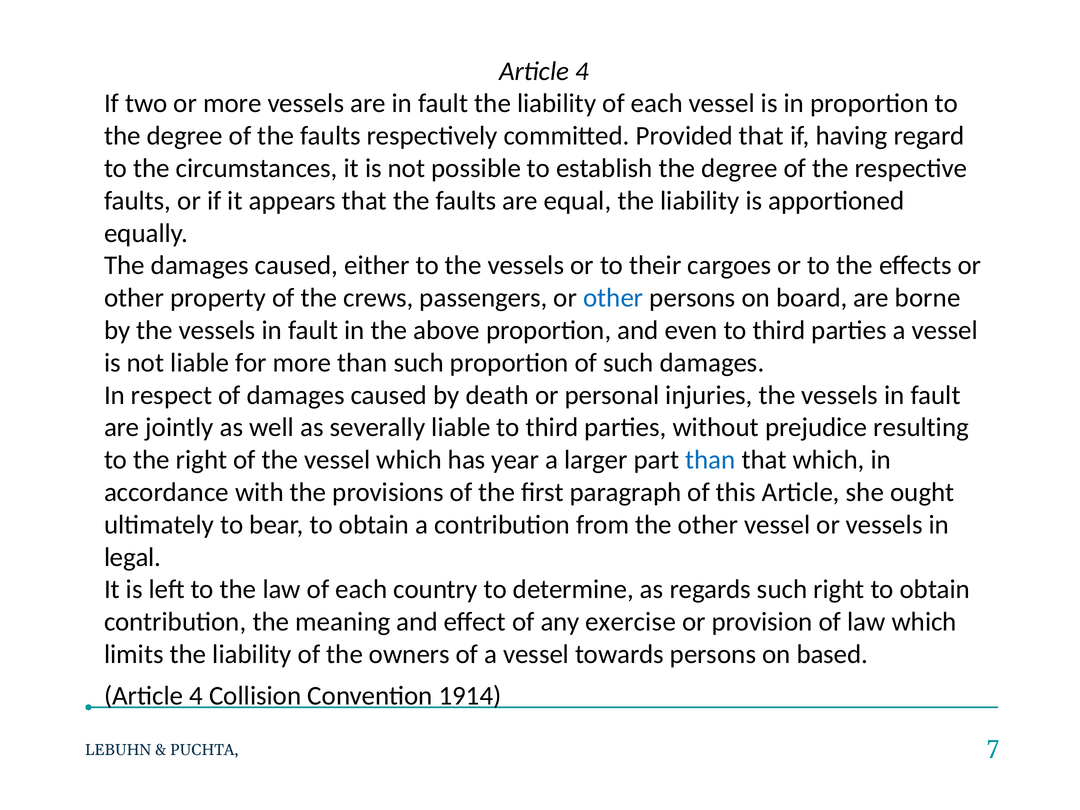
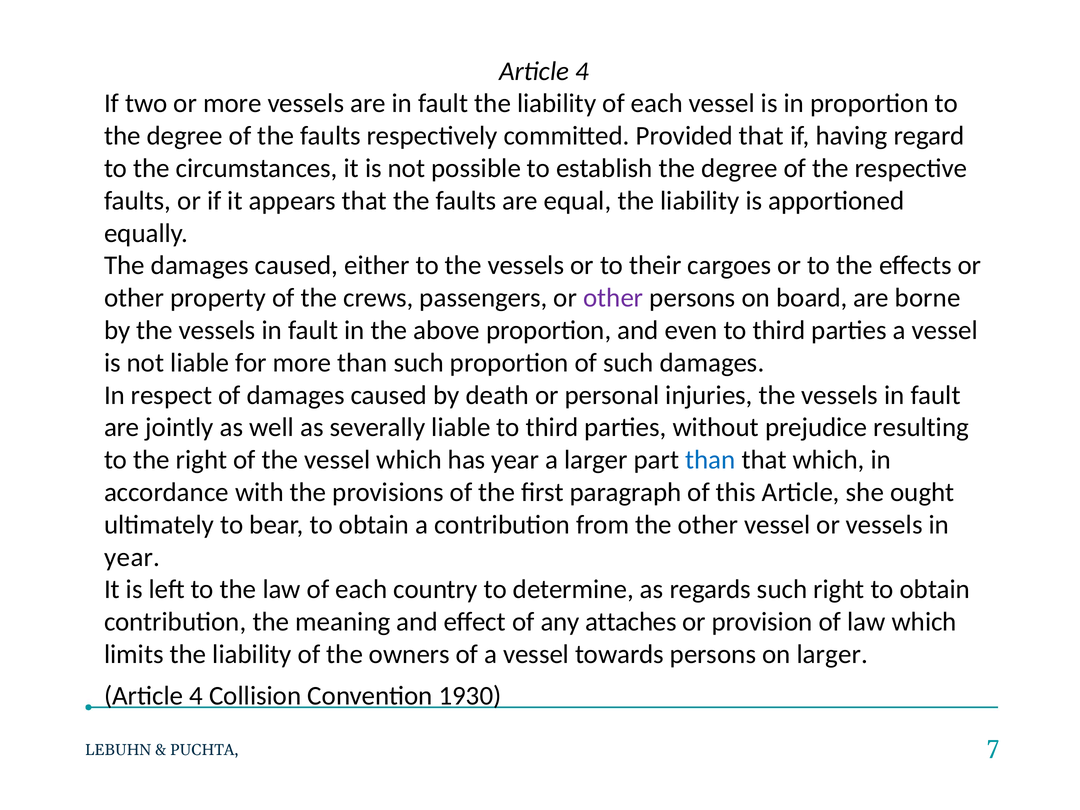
other at (613, 298) colour: blue -> purple
legal at (133, 557): legal -> year
exercise: exercise -> attaches
on based: based -> larger
1914: 1914 -> 1930
